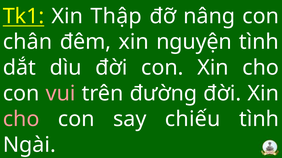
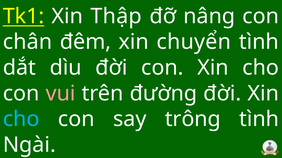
nguyện: nguyện -> chuyển
cho at (21, 120) colour: pink -> light blue
chiếu: chiếu -> trông
